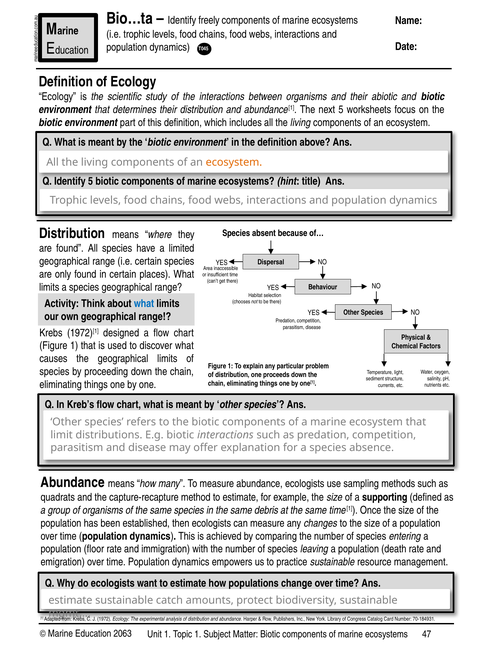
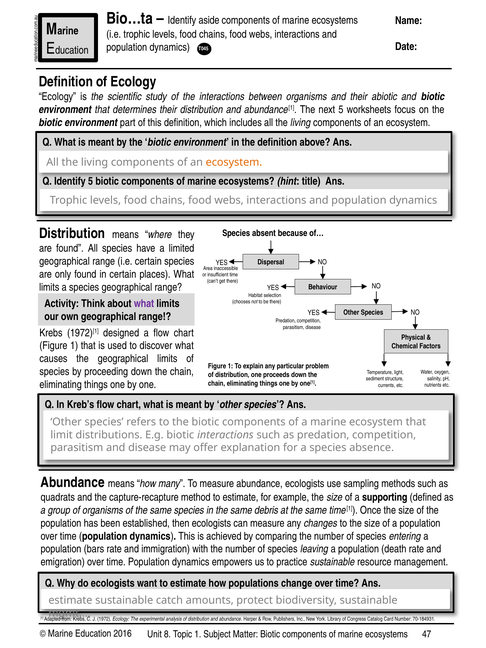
freely: freely -> aside
what at (144, 304) colour: blue -> purple
floor: floor -> bars
2063: 2063 -> 2016
Unit 1: 1 -> 8
